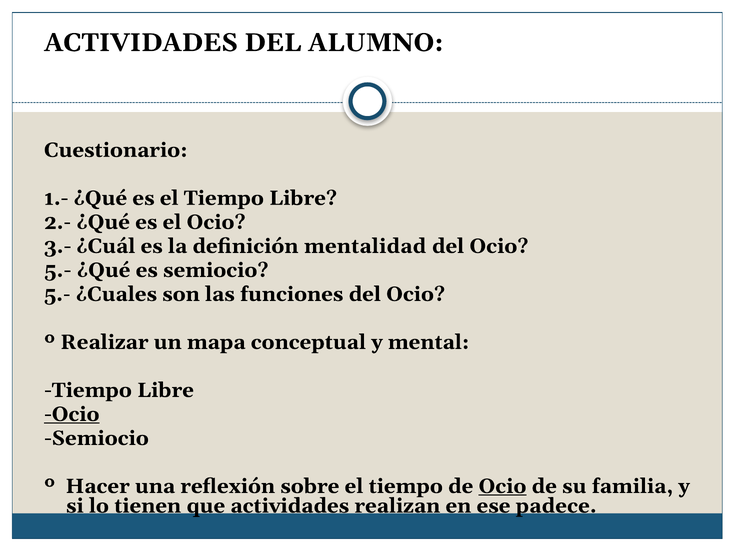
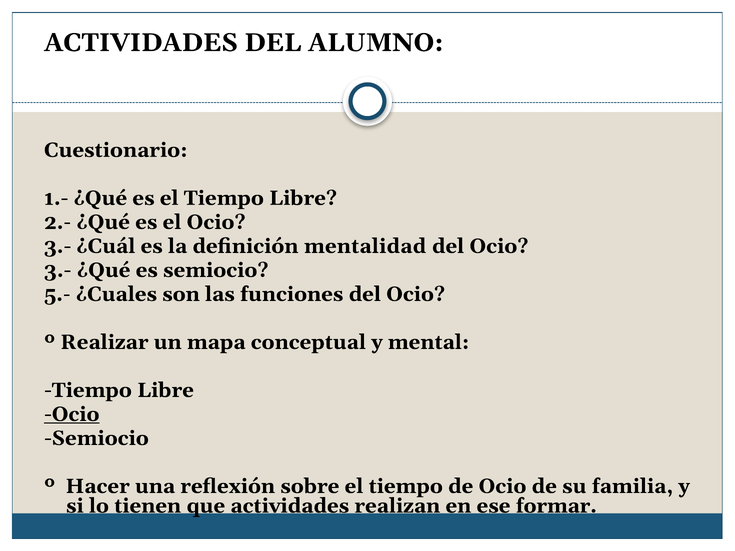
5.- at (58, 270): 5.- -> 3.-
Ocio at (502, 486) underline: present -> none
padece: padece -> formar
